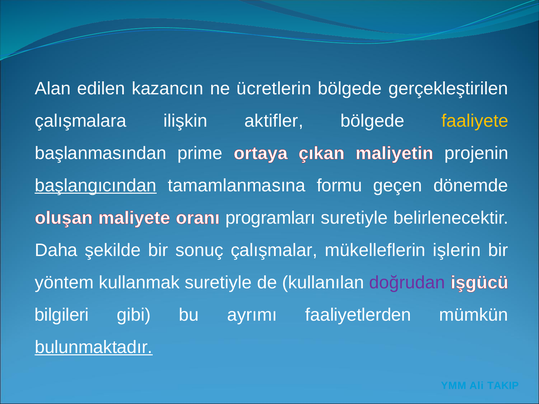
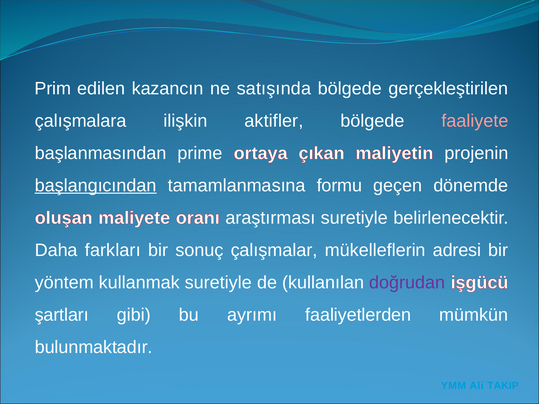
Alan: Alan -> Prim
ücretlerin: ücretlerin -> satışında
faaliyete colour: yellow -> pink
programları: programları -> araştırması
şekilde: şekilde -> farkları
işlerin: işlerin -> adresi
bilgileri: bilgileri -> şartları
bulunmaktadır underline: present -> none
